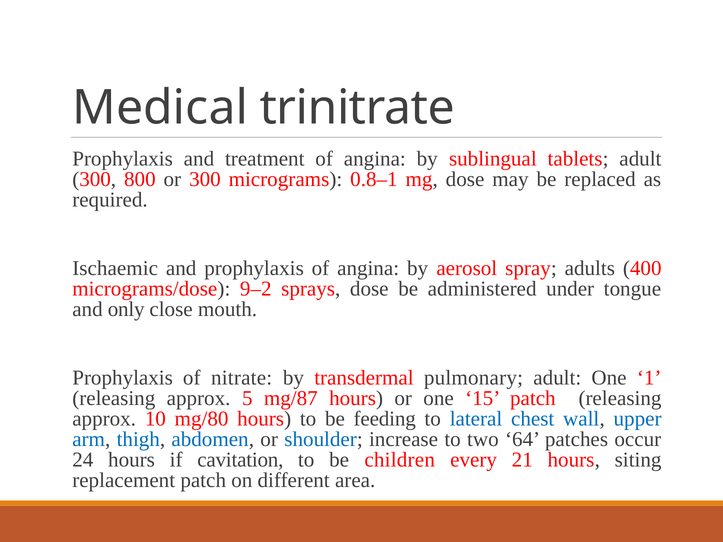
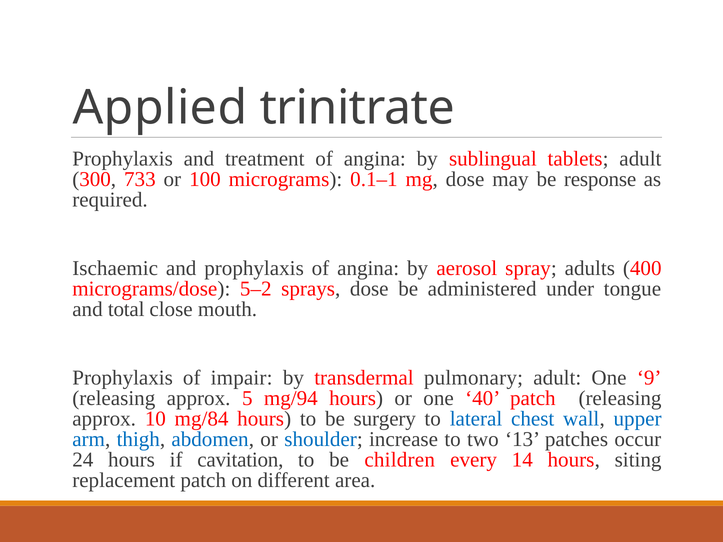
Medical: Medical -> Applied
800: 800 -> 733
or 300: 300 -> 100
0.8–1: 0.8–1 -> 0.1–1
replaced: replaced -> response
9–2: 9–2 -> 5–2
only: only -> total
nitrate: nitrate -> impair
1: 1 -> 9
mg/87: mg/87 -> mg/94
15: 15 -> 40
mg/80: mg/80 -> mg/84
feeding: feeding -> surgery
64: 64 -> 13
21: 21 -> 14
